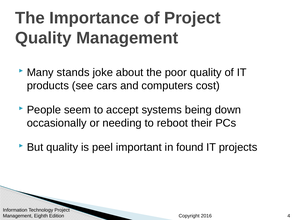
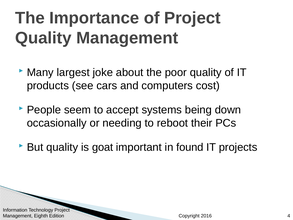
stands: stands -> largest
peel: peel -> goat
